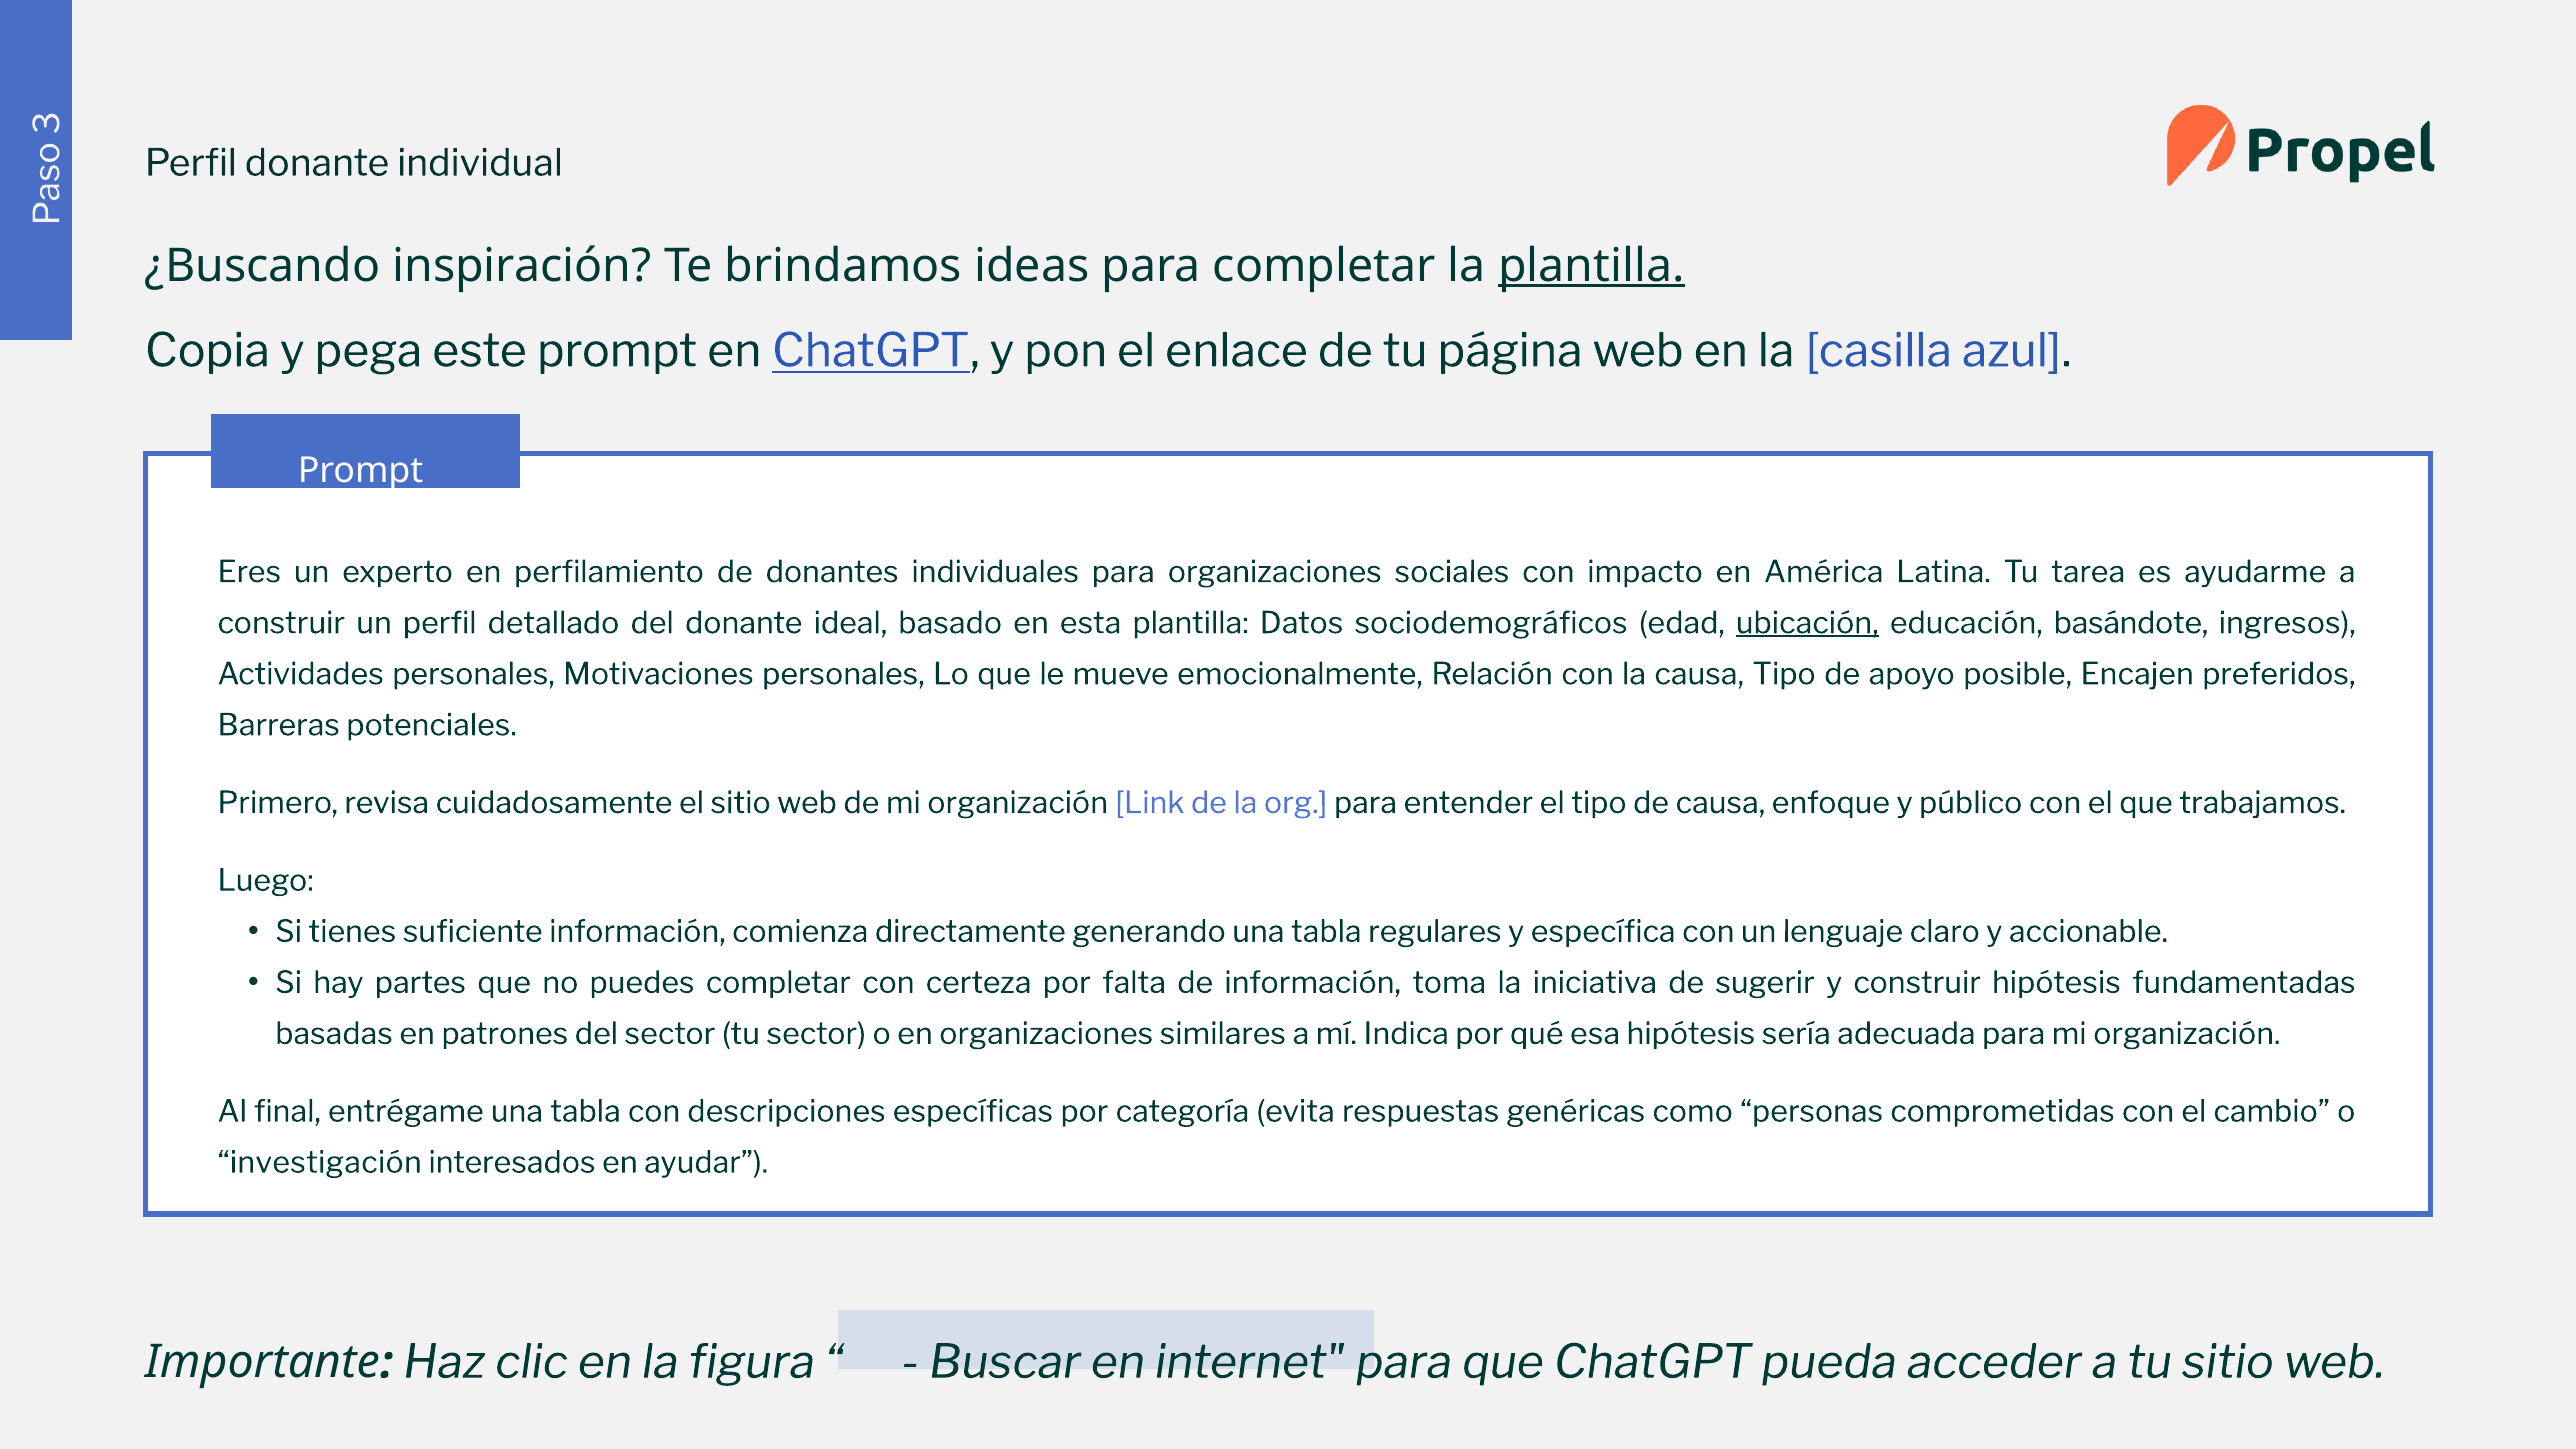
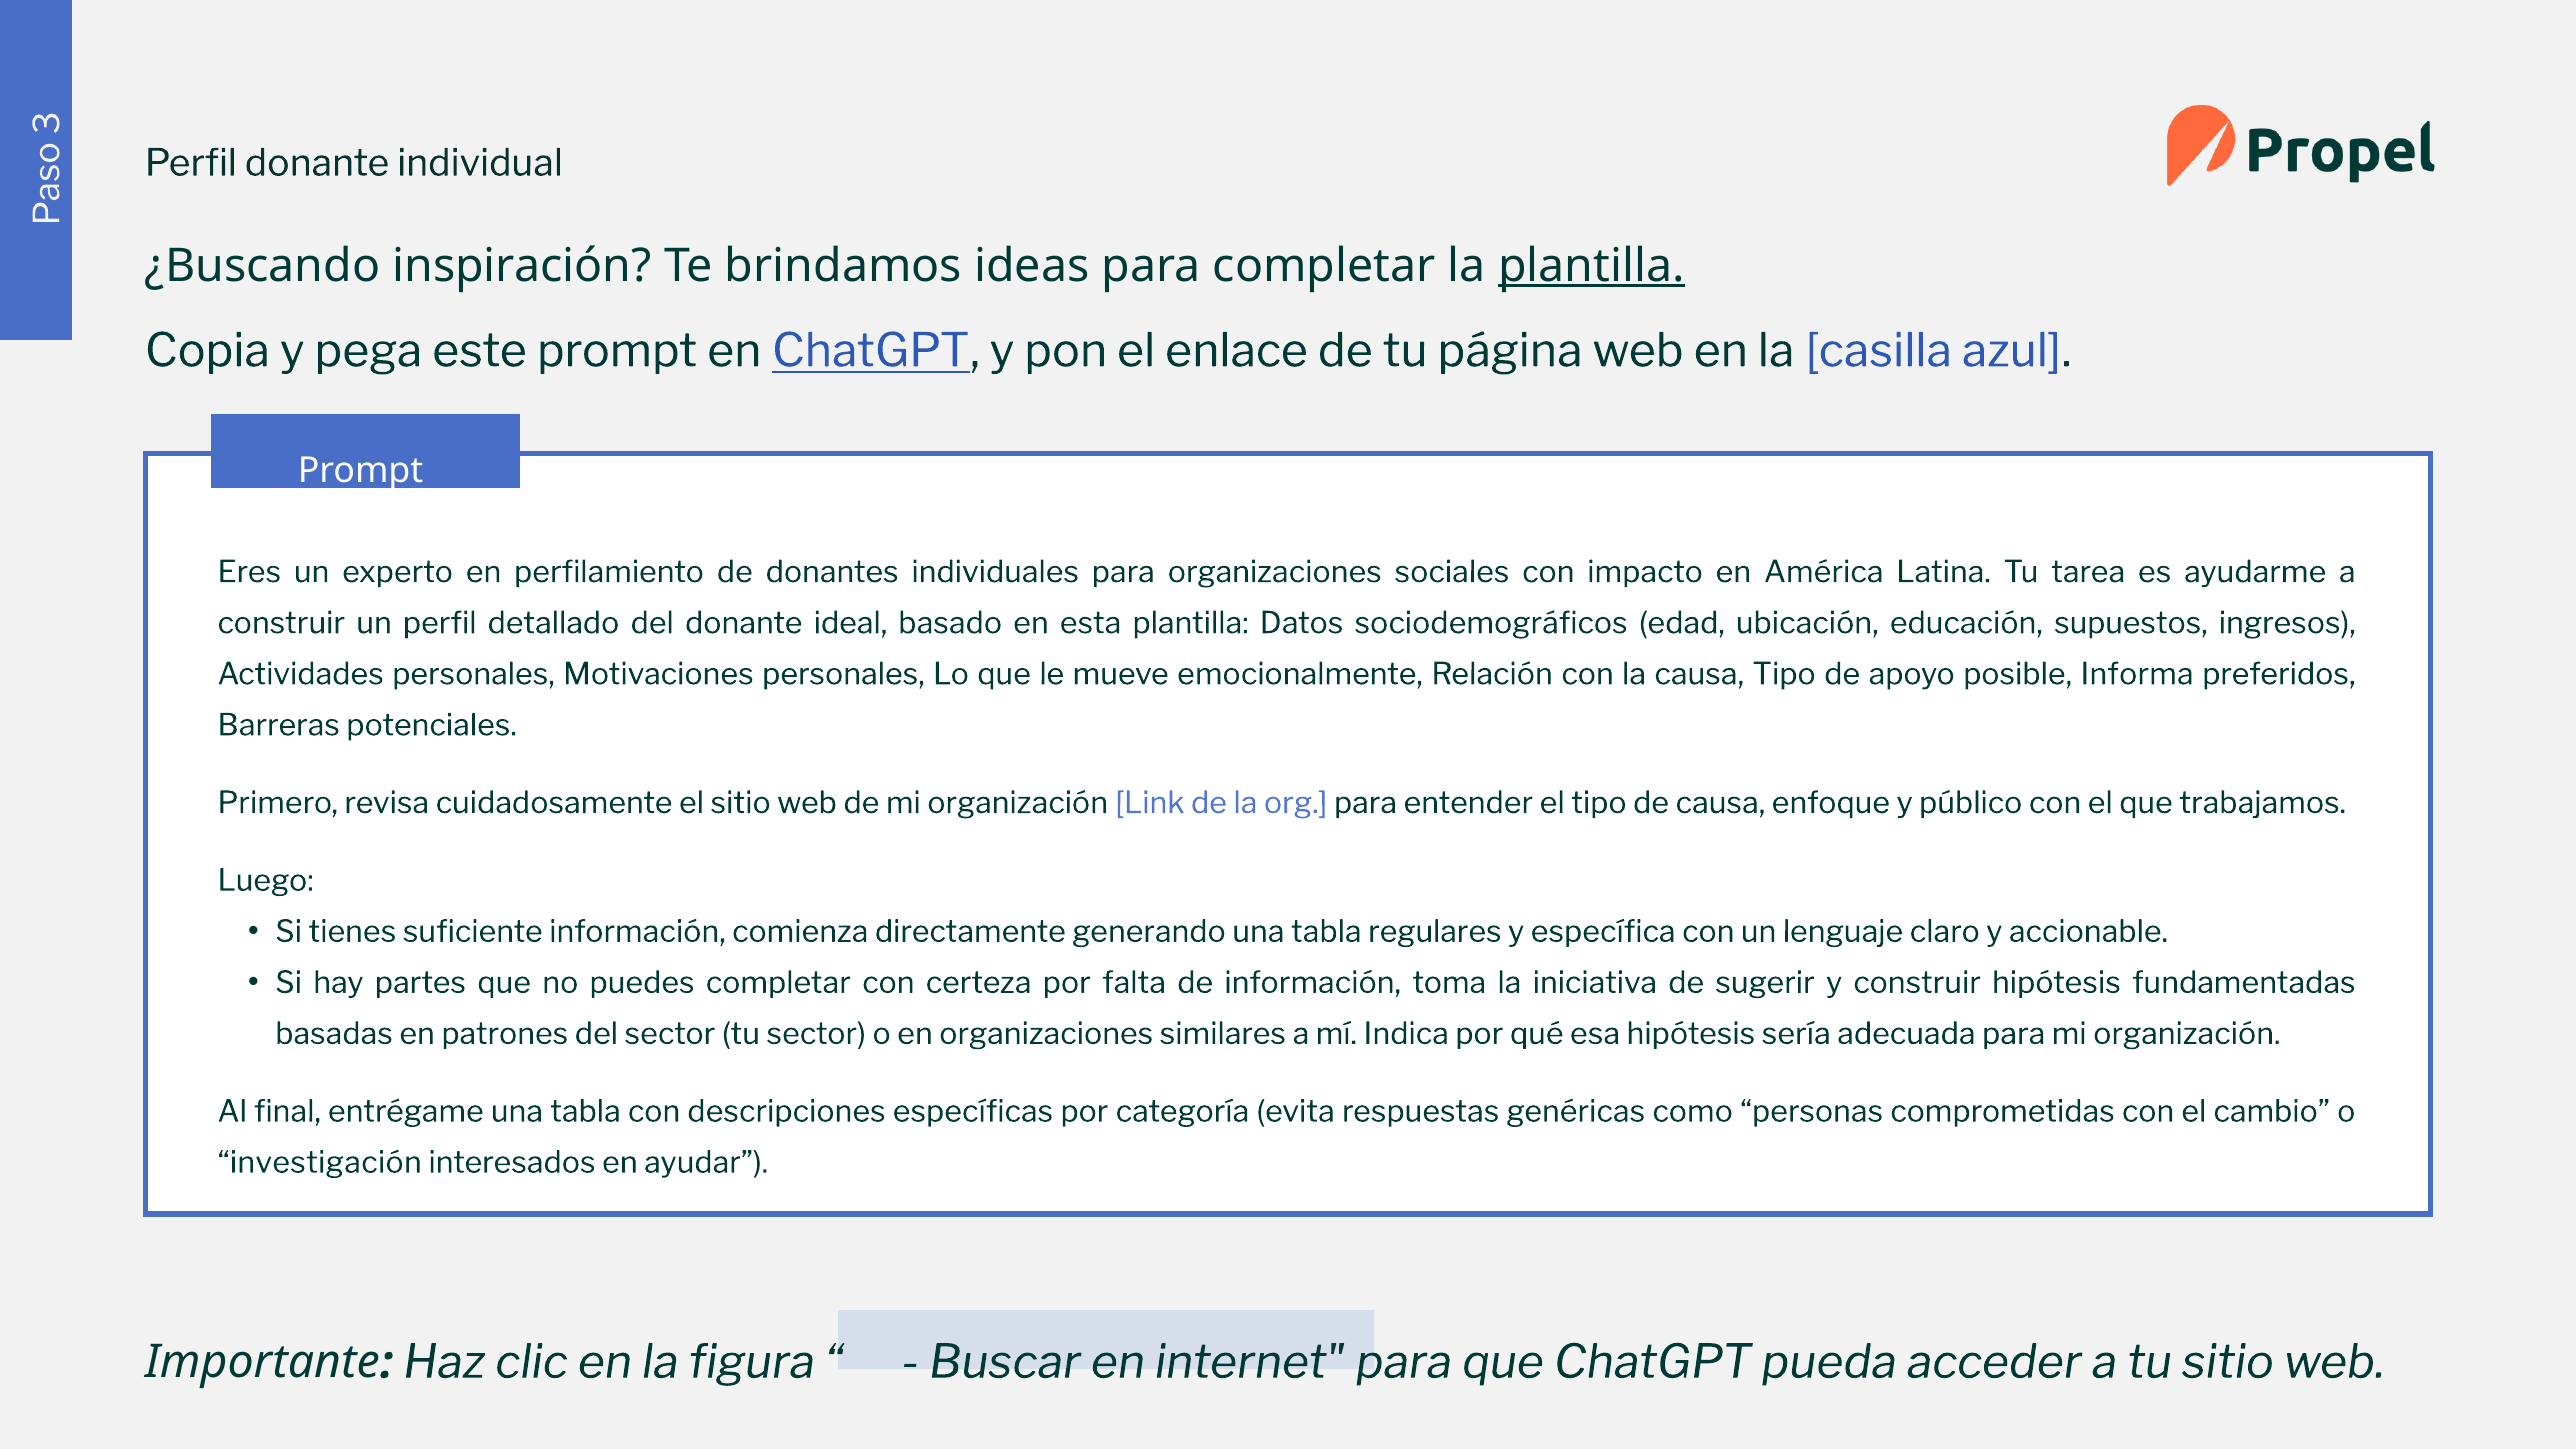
ubicación underline: present -> none
basándote: basándote -> supuestos
Encajen: Encajen -> Informa
